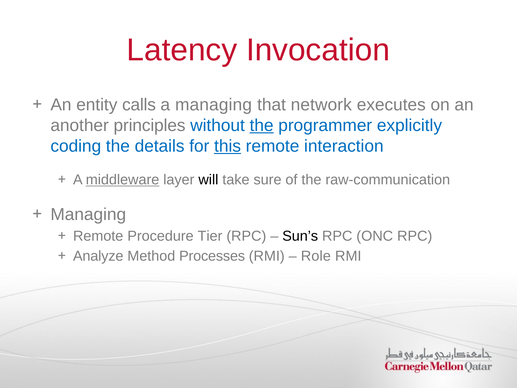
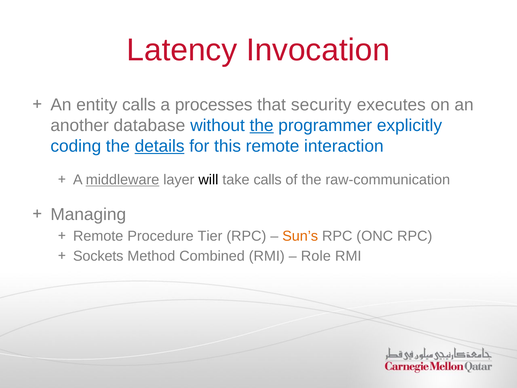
a managing: managing -> processes
network: network -> security
principles: principles -> database
details underline: none -> present
this underline: present -> none
take sure: sure -> calls
Sun’s colour: black -> orange
Analyze: Analyze -> Sockets
Processes: Processes -> Combined
